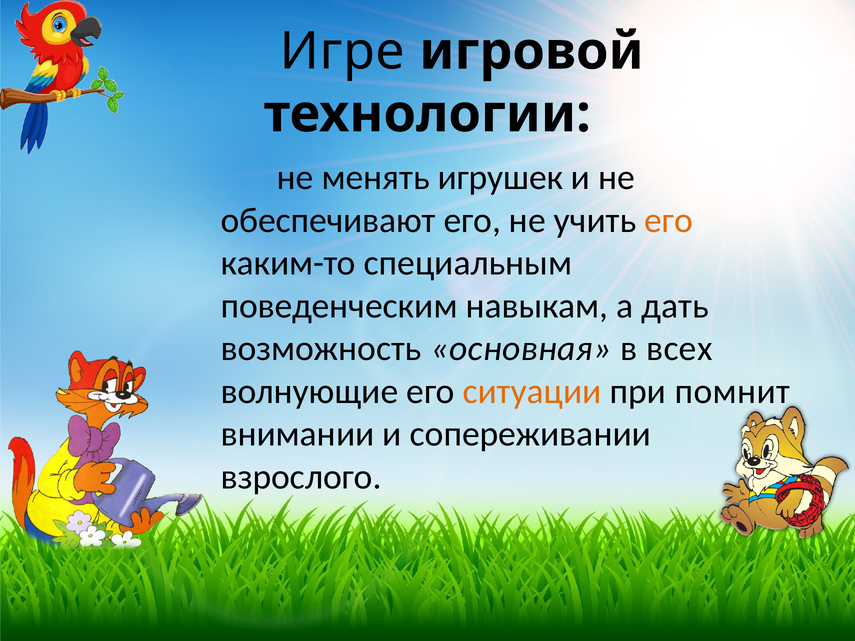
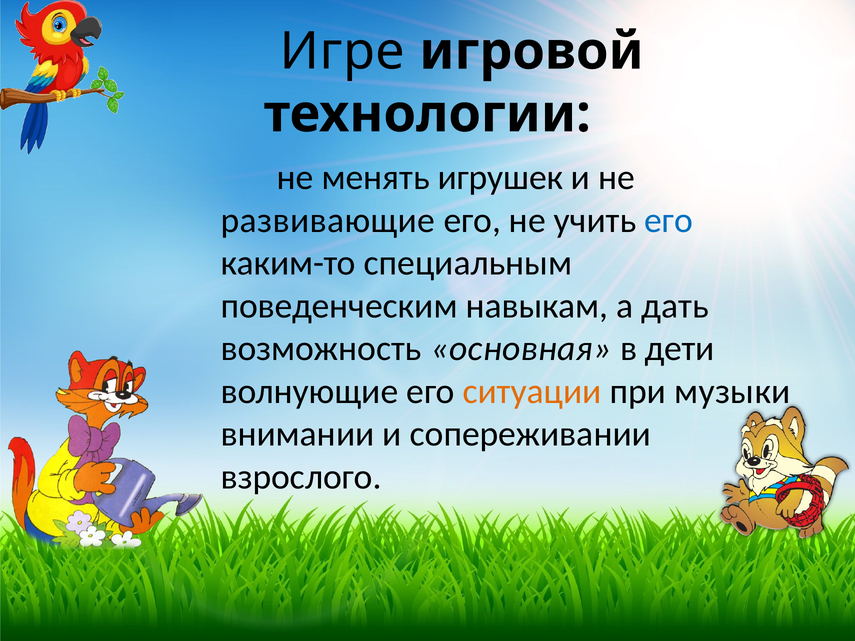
обеспечивают: обеспечивают -> развивающие
его at (669, 221) colour: orange -> blue
всех: всех -> дети
помнит: помнит -> музыки
